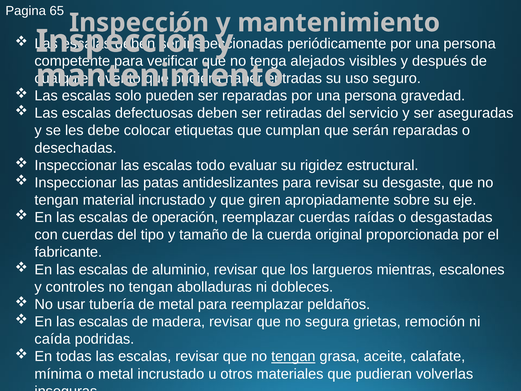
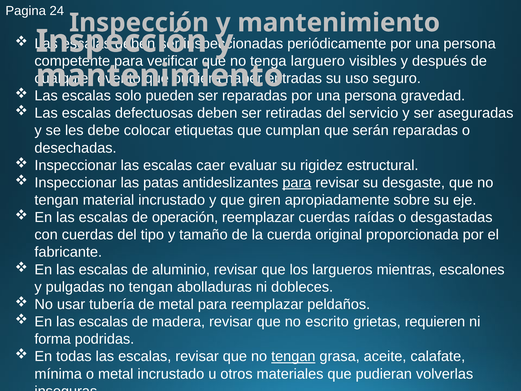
65: 65 -> 24
alejados: alejados -> larguero
todo: todo -> caer
para at (297, 183) underline: none -> present
controles: controles -> pulgadas
segura: segura -> escrito
remoción: remoción -> requieren
caída: caída -> forma
